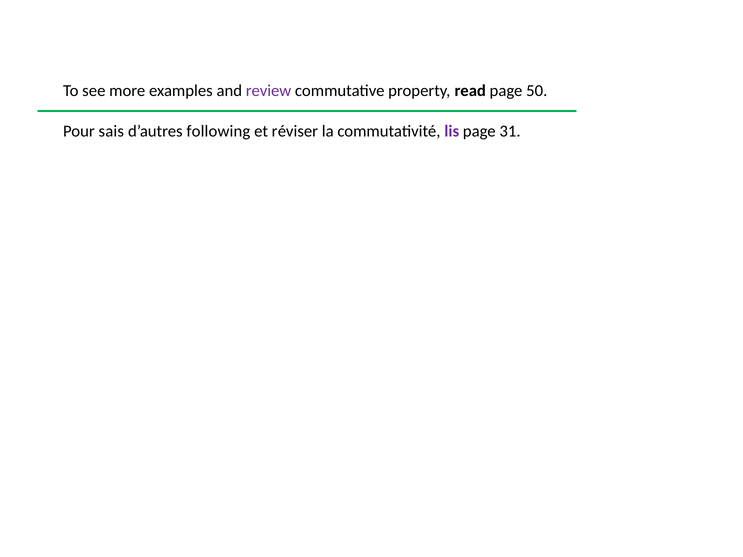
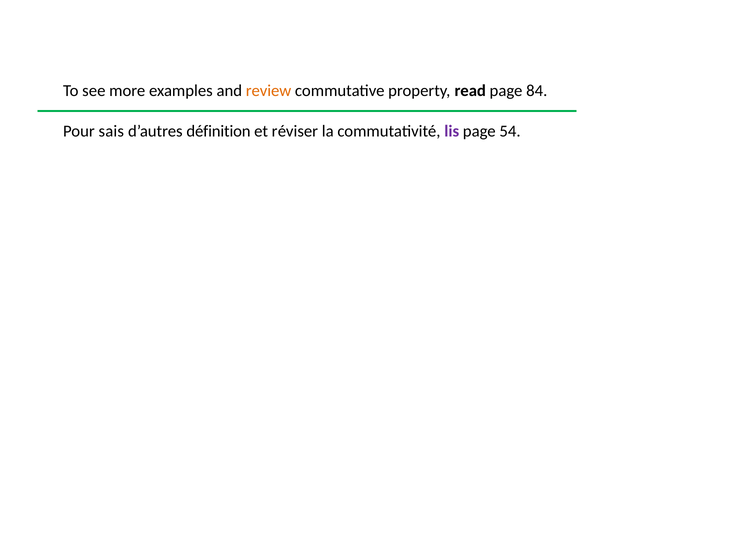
review colour: purple -> orange
50: 50 -> 84
following: following -> définition
31: 31 -> 54
